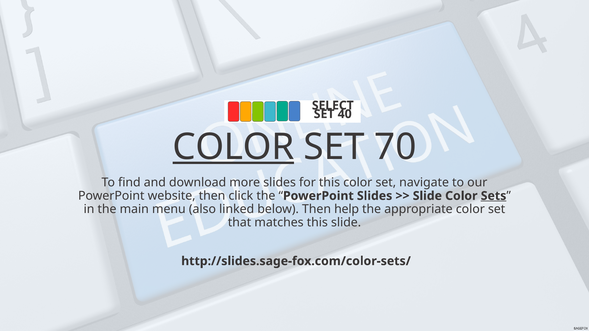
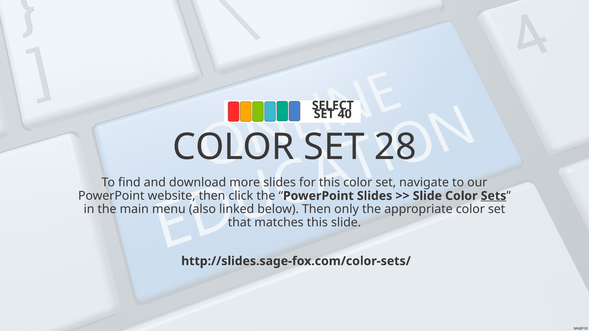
COLOR at (233, 147) underline: present -> none
70: 70 -> 28
help: help -> only
